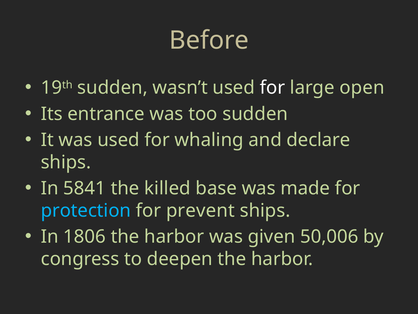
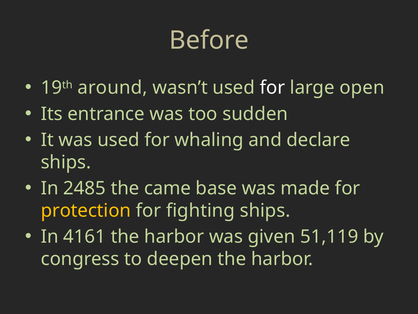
19th sudden: sudden -> around
5841: 5841 -> 2485
killed: killed -> came
protection colour: light blue -> yellow
prevent: prevent -> fighting
1806: 1806 -> 4161
50,006: 50,006 -> 51,119
